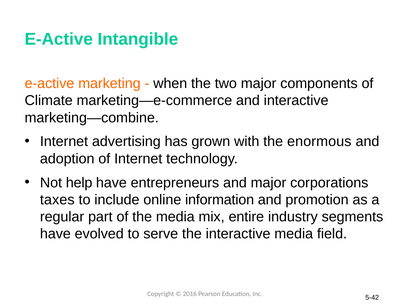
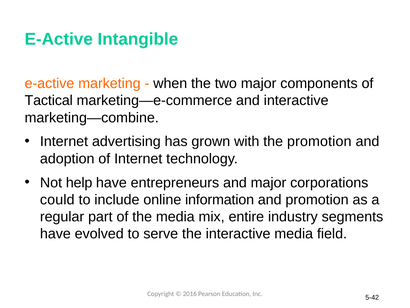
Climate: Climate -> Tactical
the enormous: enormous -> promotion
taxes: taxes -> could
